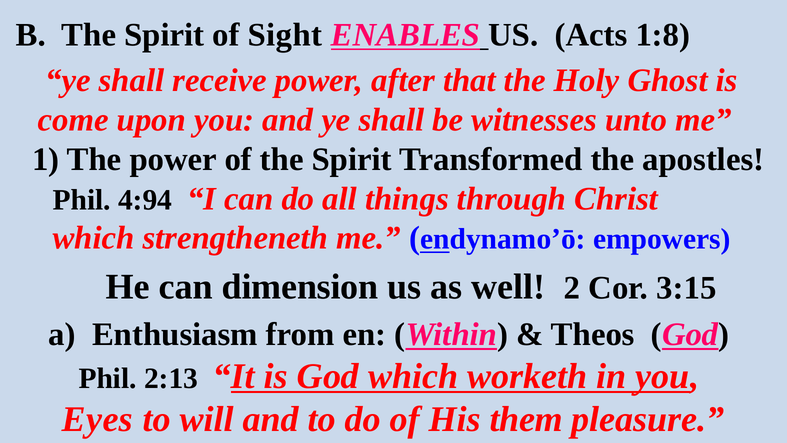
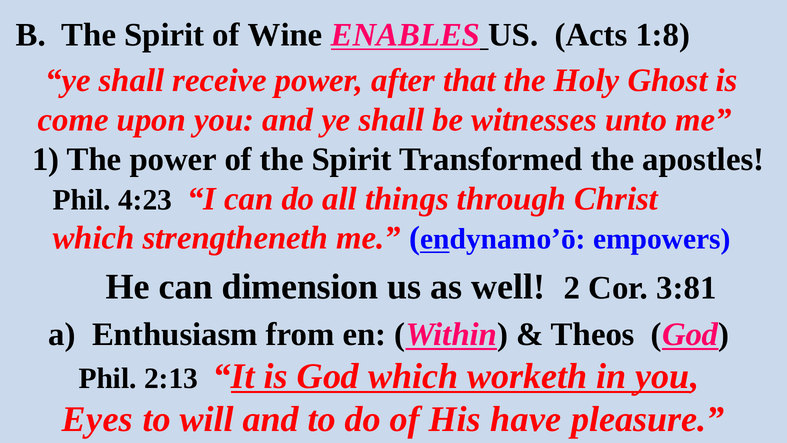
Sight: Sight -> Wine
4:94: 4:94 -> 4:23
3:15: 3:15 -> 3:81
them: them -> have
